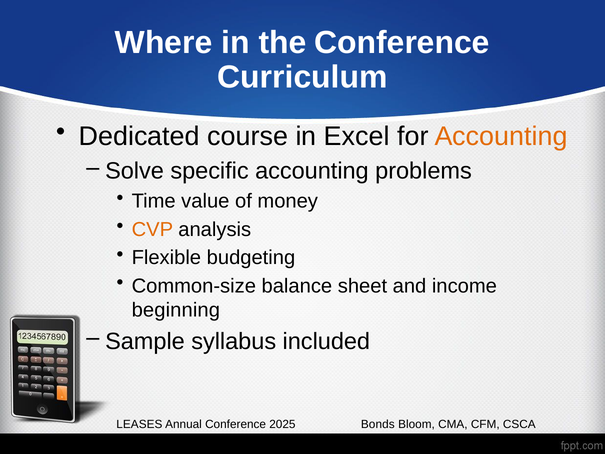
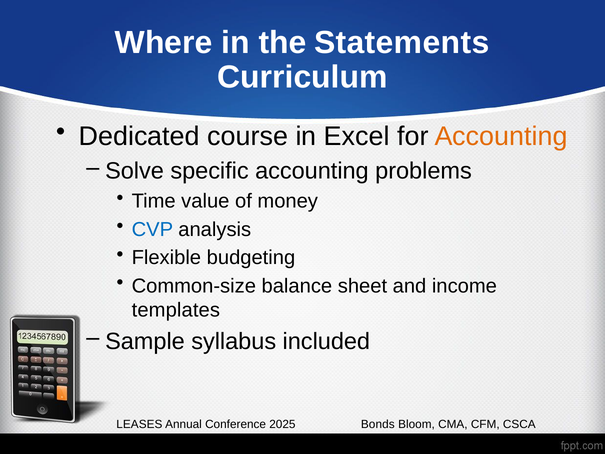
the Conference: Conference -> Statements
CVP colour: orange -> blue
beginning: beginning -> templates
